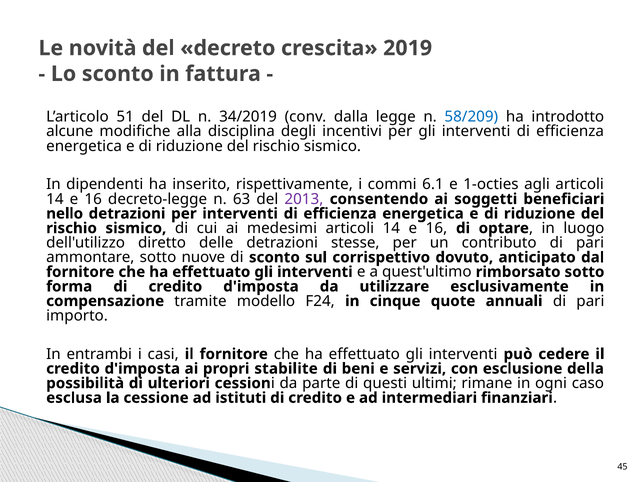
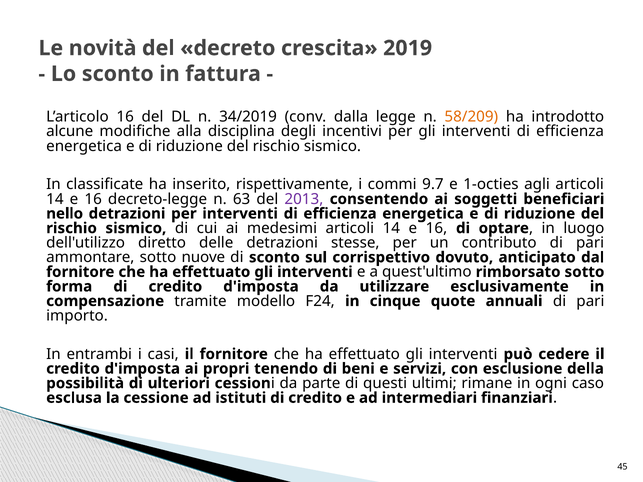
L’articolo 51: 51 -> 16
58/209 colour: blue -> orange
dipendenti: dipendenti -> classificate
6.1: 6.1 -> 9.7
stabilite: stabilite -> tenendo
